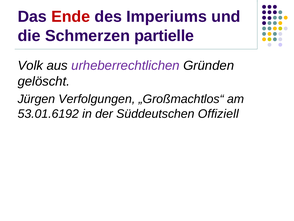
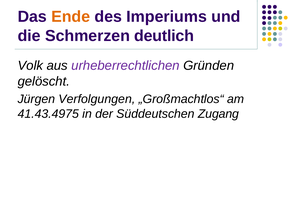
Ende colour: red -> orange
partielle: partielle -> deutlich
53.01.6192: 53.01.6192 -> 41.43.4975
Offiziell: Offiziell -> Zugang
